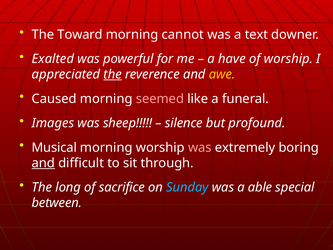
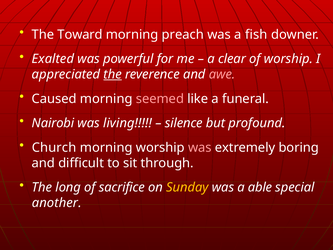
cannot: cannot -> preach
text: text -> fish
have: have -> clear
awe colour: yellow -> pink
Images: Images -> Nairobi
sheep: sheep -> living
Musical: Musical -> Church
and at (43, 163) underline: present -> none
Sunday colour: light blue -> yellow
between: between -> another
